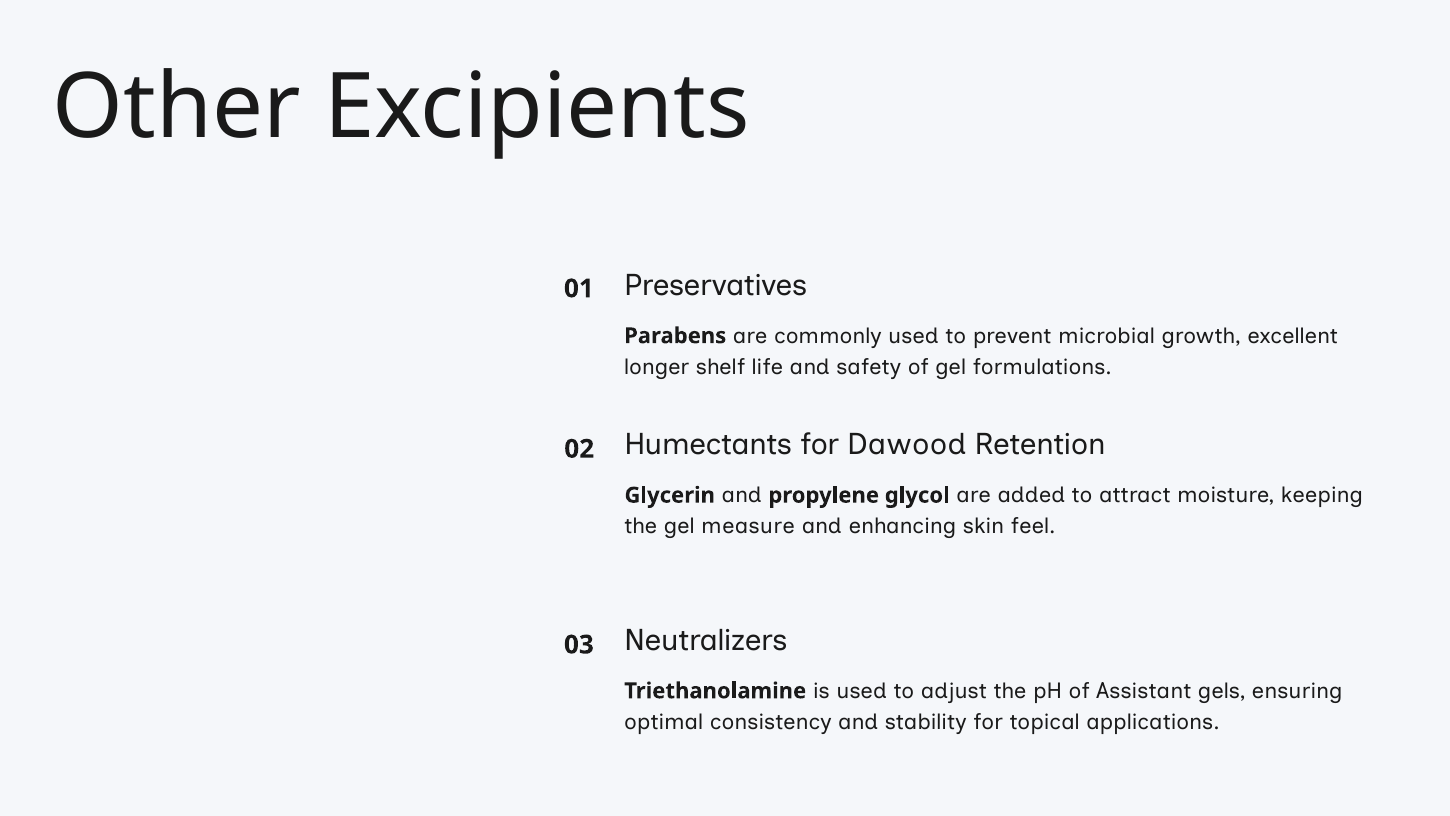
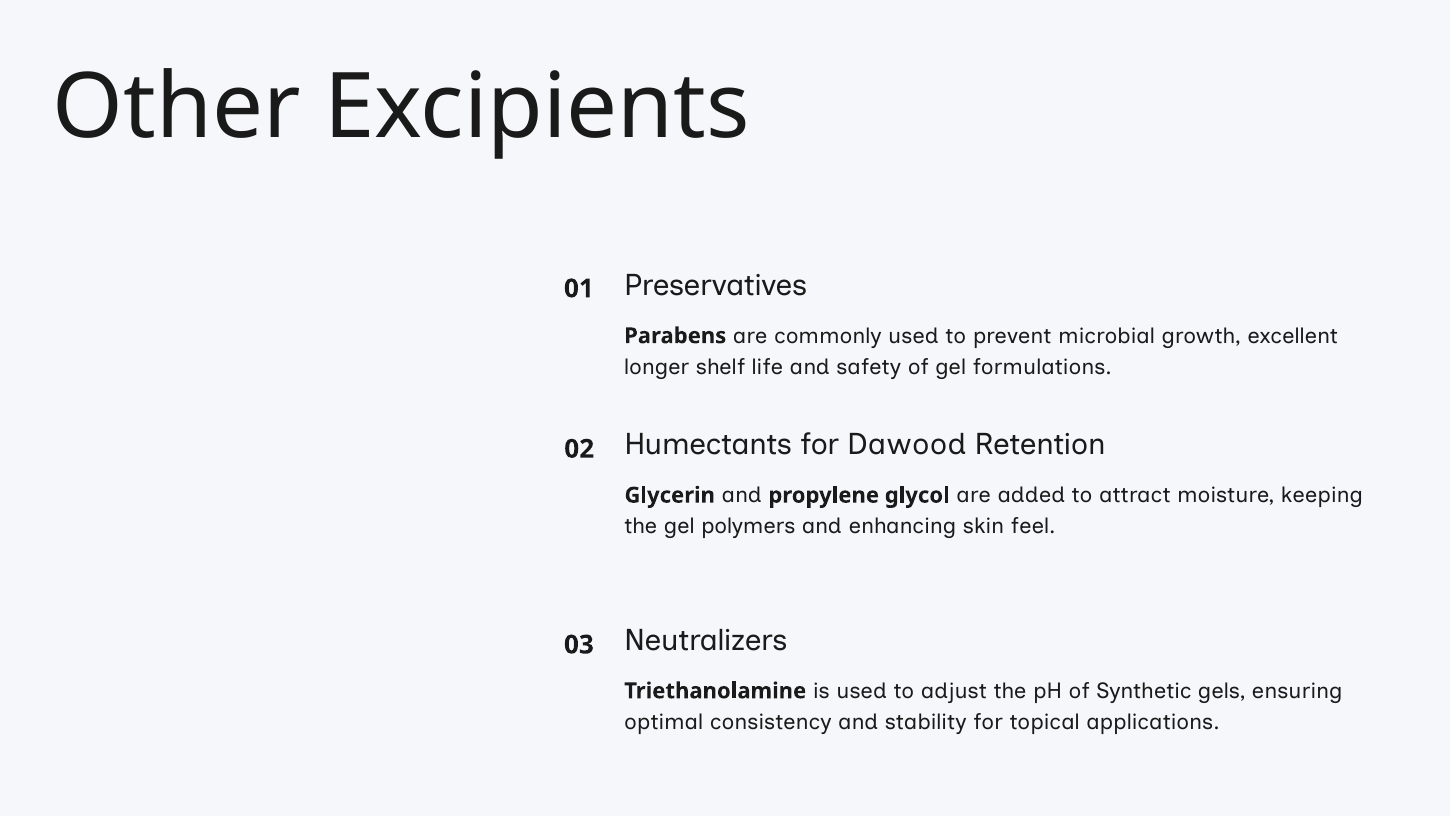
measure: measure -> polymers
Assistant: Assistant -> Synthetic
